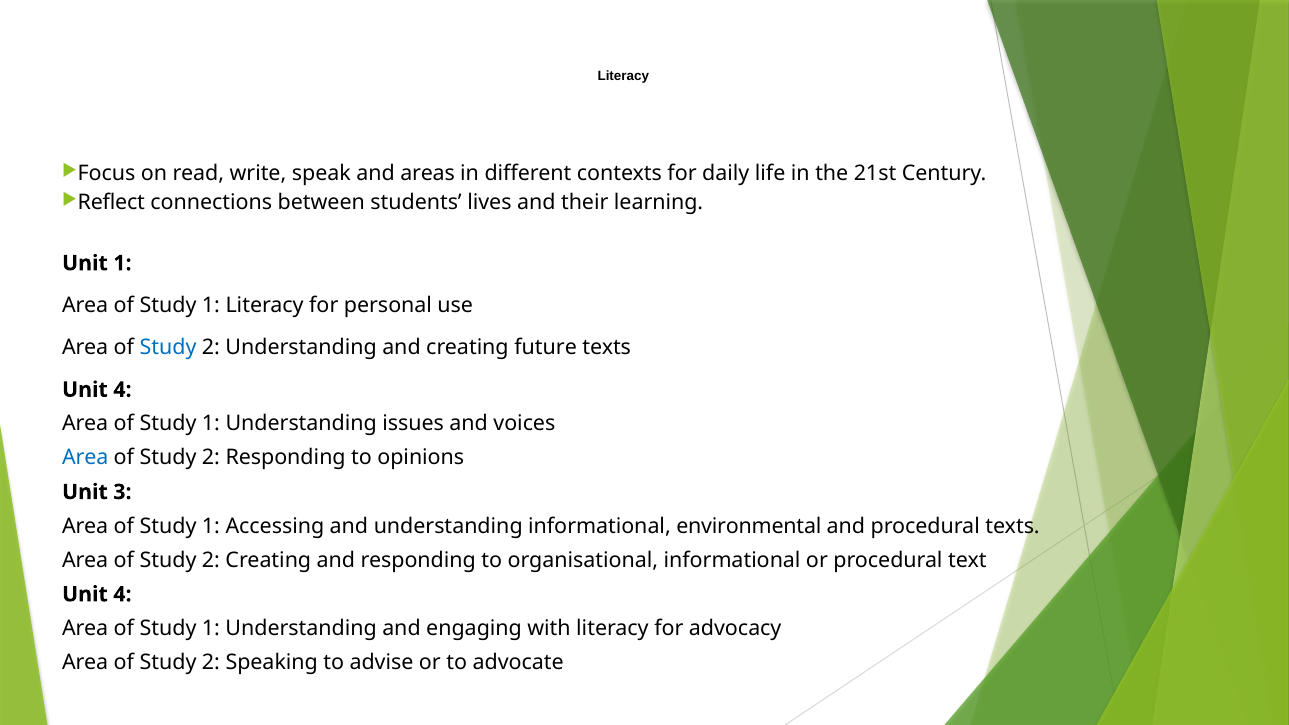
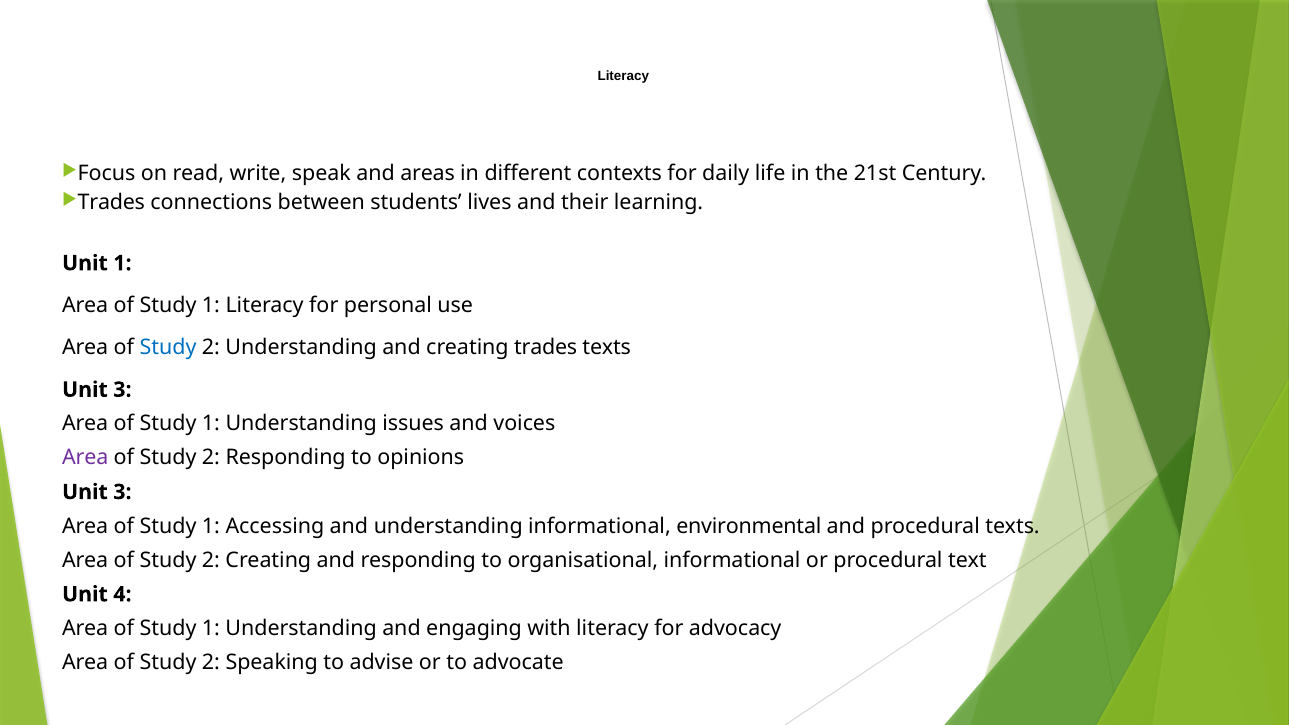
Reflect at (111, 203): Reflect -> Trades
creating future: future -> trades
4 at (122, 390): 4 -> 3
Area at (85, 458) colour: blue -> purple
